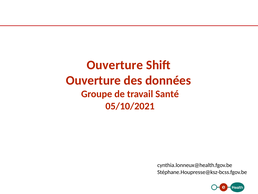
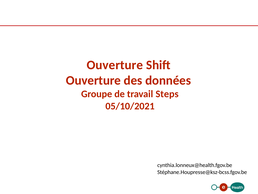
Santé: Santé -> Steps
